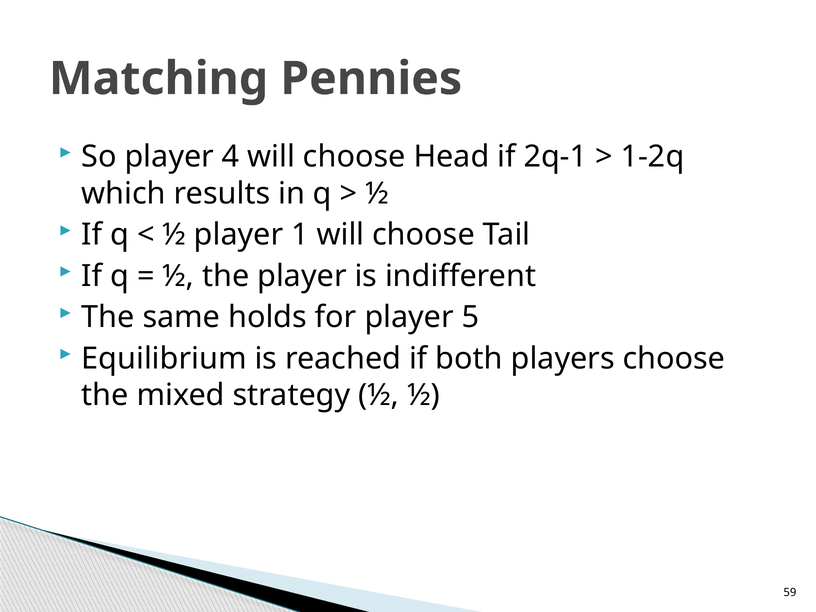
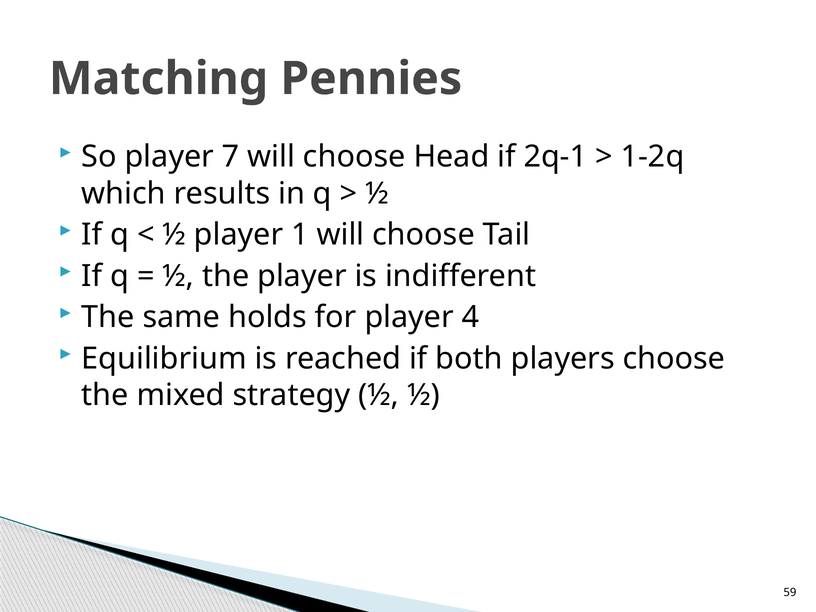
4: 4 -> 7
5: 5 -> 4
